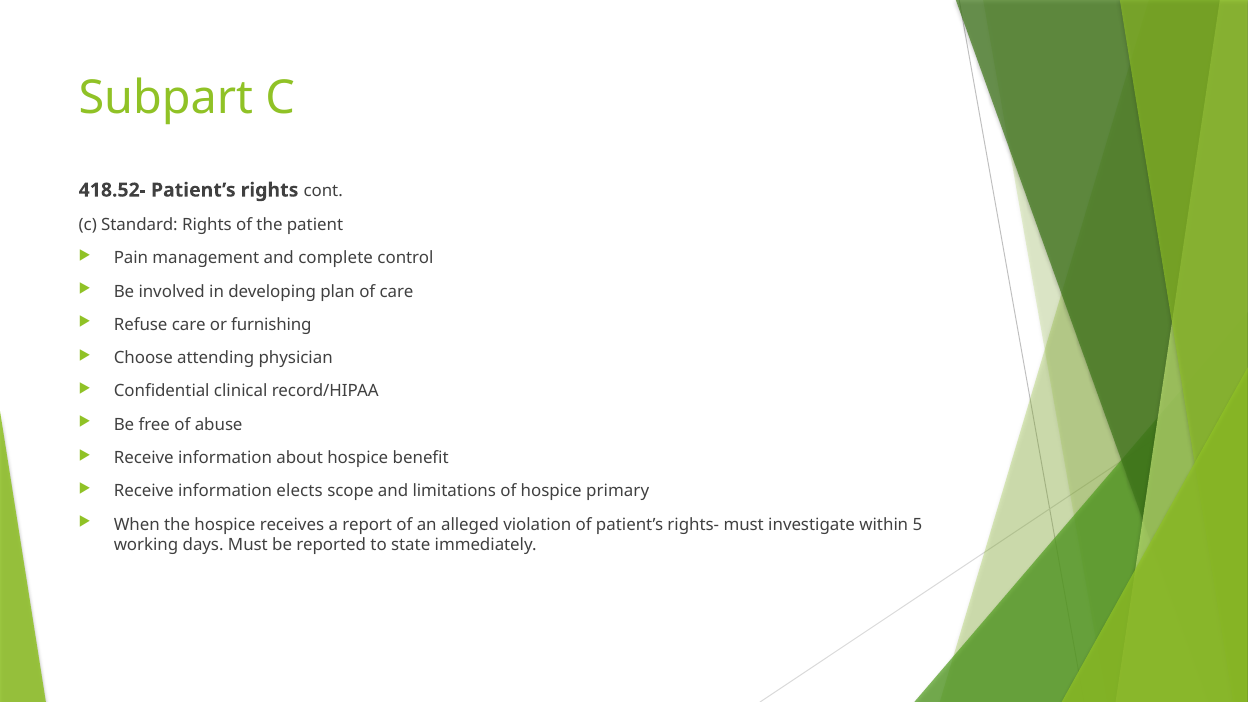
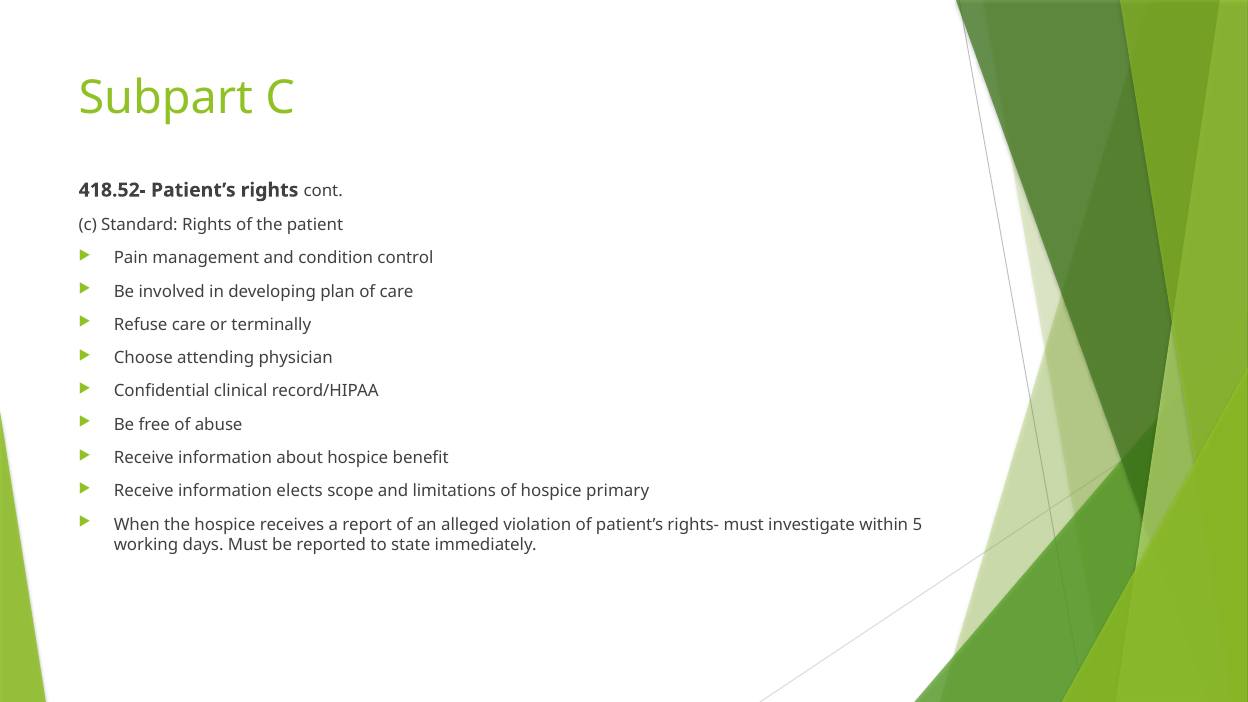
complete: complete -> condition
furnishing: furnishing -> terminally
